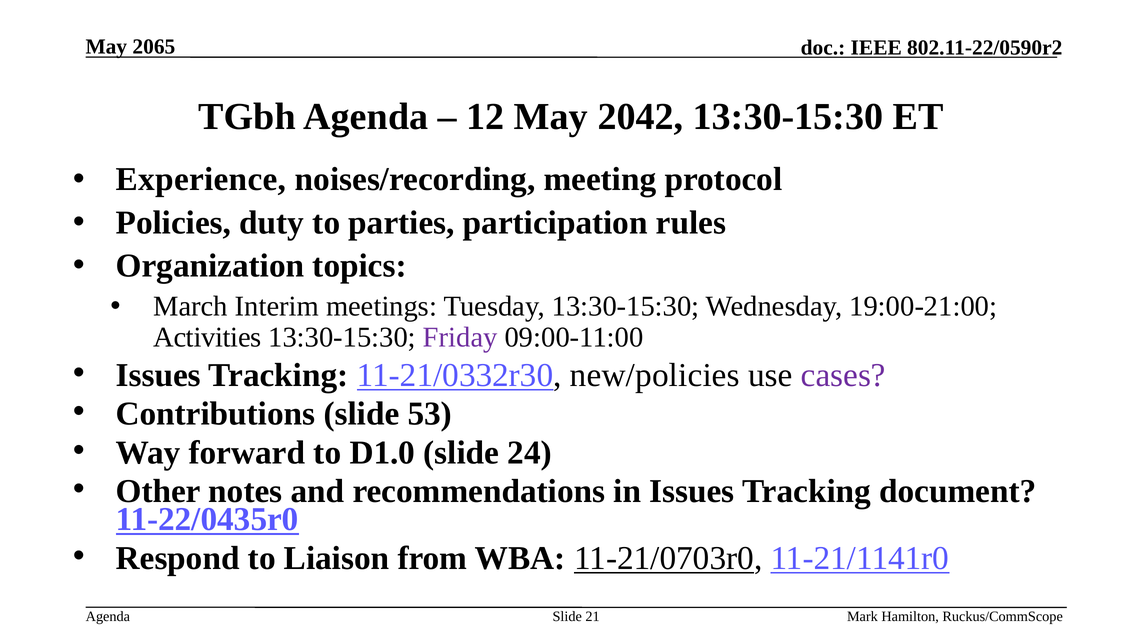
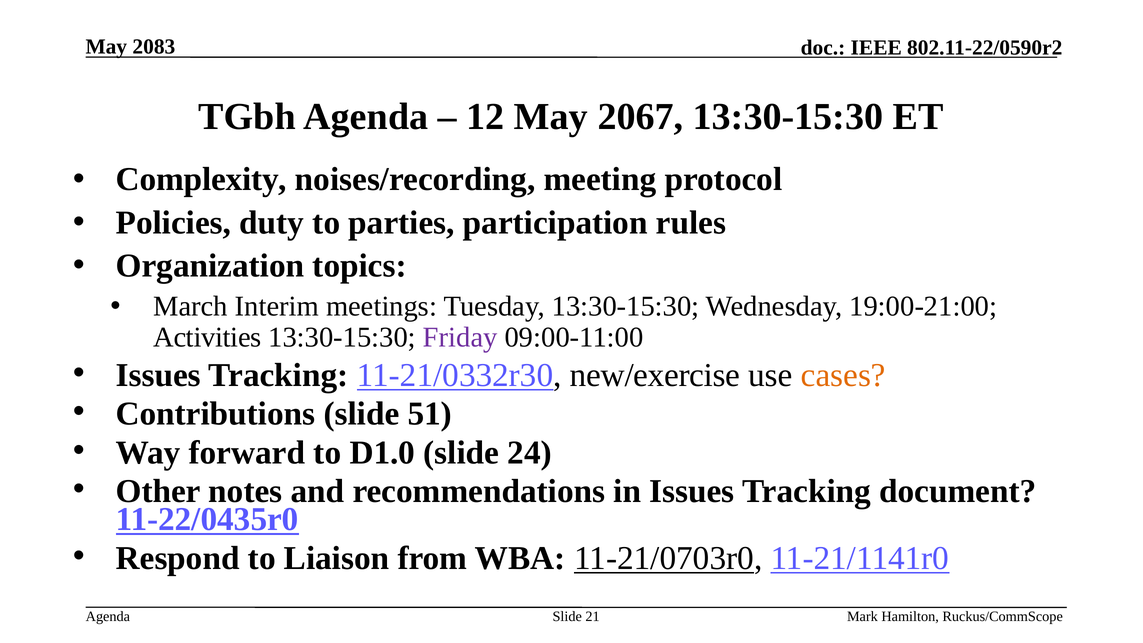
2065: 2065 -> 2083
2042: 2042 -> 2067
Experience: Experience -> Complexity
new/policies: new/policies -> new/exercise
cases colour: purple -> orange
53: 53 -> 51
